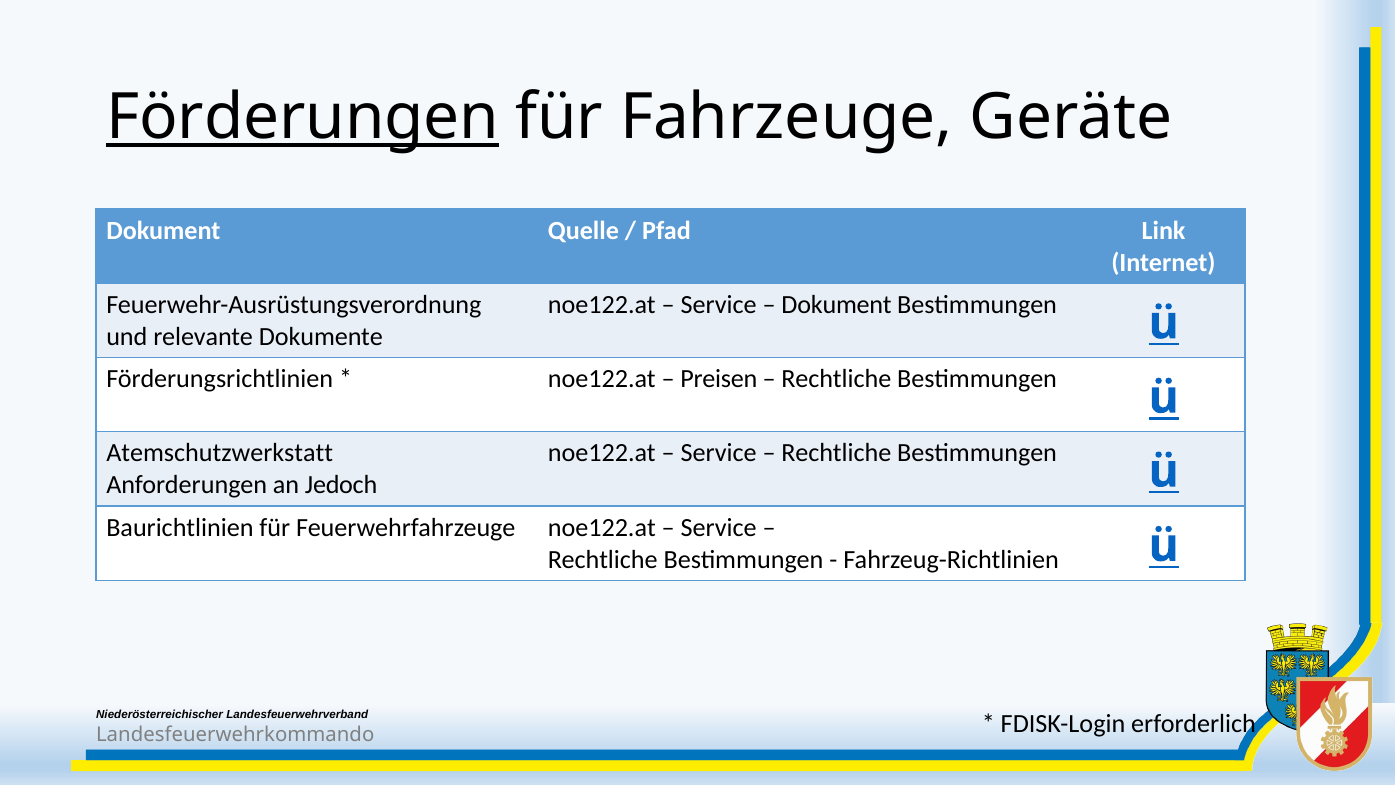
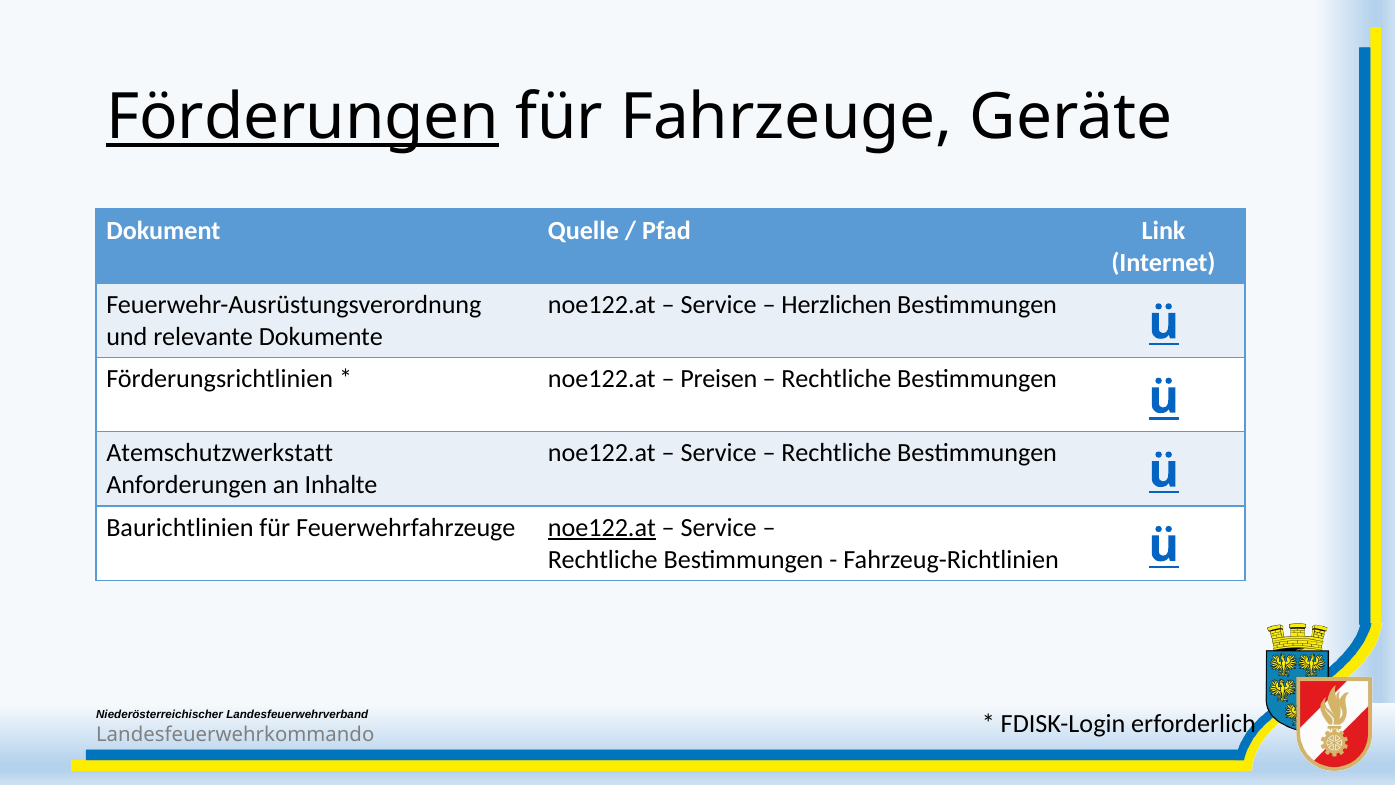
Dokument at (837, 305): Dokument -> Herzlichen
Jedoch: Jedoch -> Inhalte
noe122.at at (602, 527) underline: none -> present
